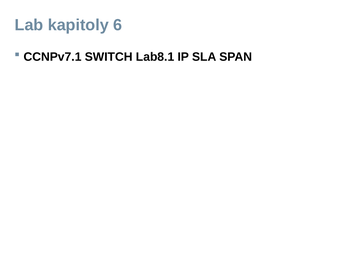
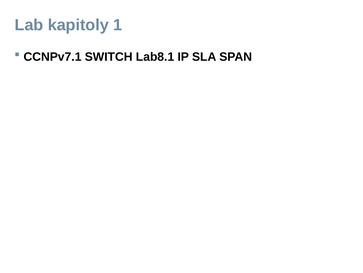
6: 6 -> 1
